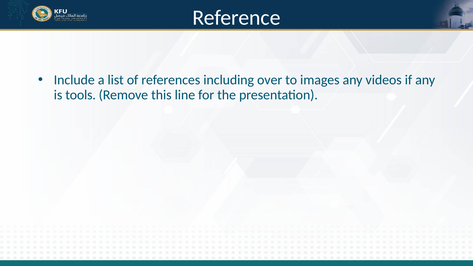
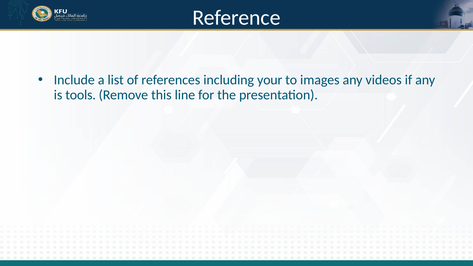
over: over -> your
